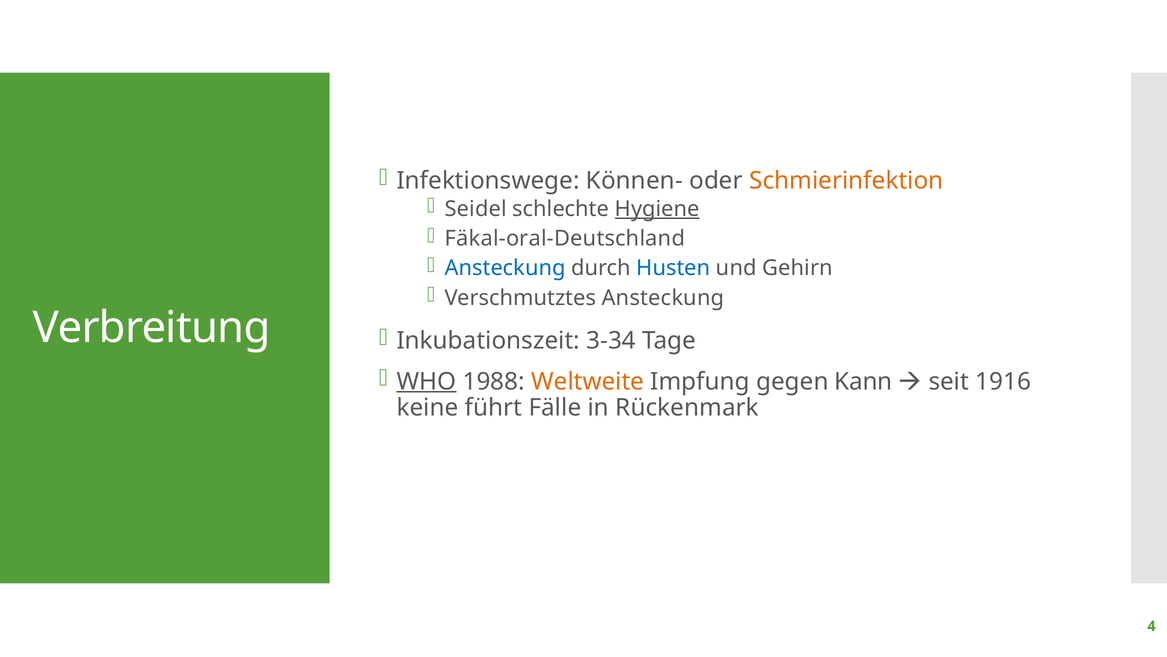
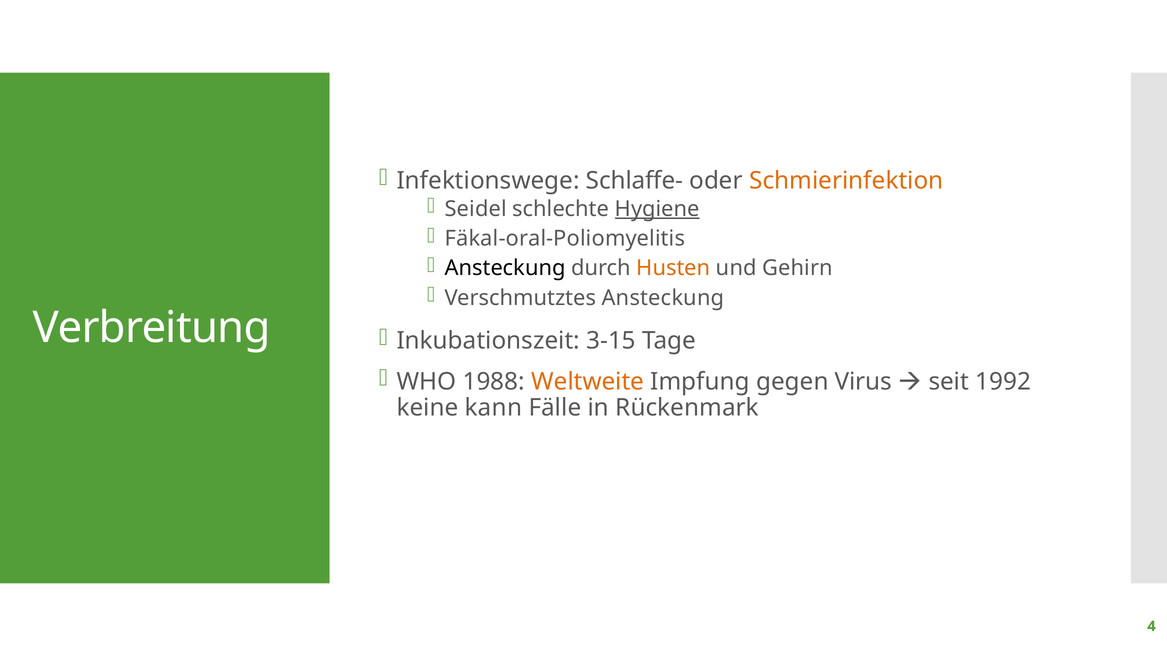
Können-: Können- -> Schlaffe-
Fäkal-oral-Deutschland: Fäkal-oral-Deutschland -> Fäkal-oral-Poliomyelitis
Ansteckung at (505, 268) colour: blue -> black
Husten colour: blue -> orange
3-34: 3-34 -> 3-15
WHO underline: present -> none
Kann: Kann -> Virus
1916: 1916 -> 1992
führt: führt -> kann
